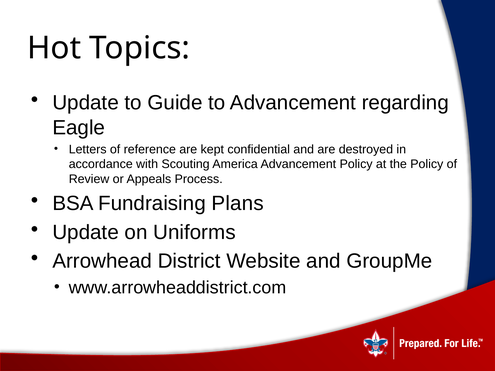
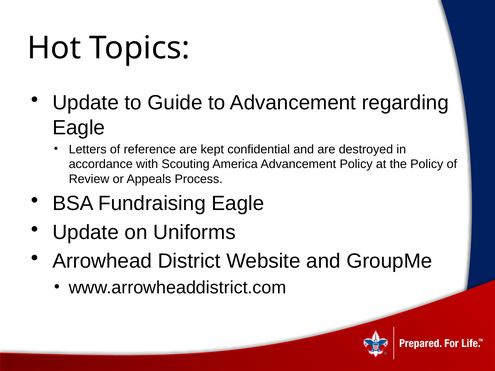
Fundraising Plans: Plans -> Eagle
